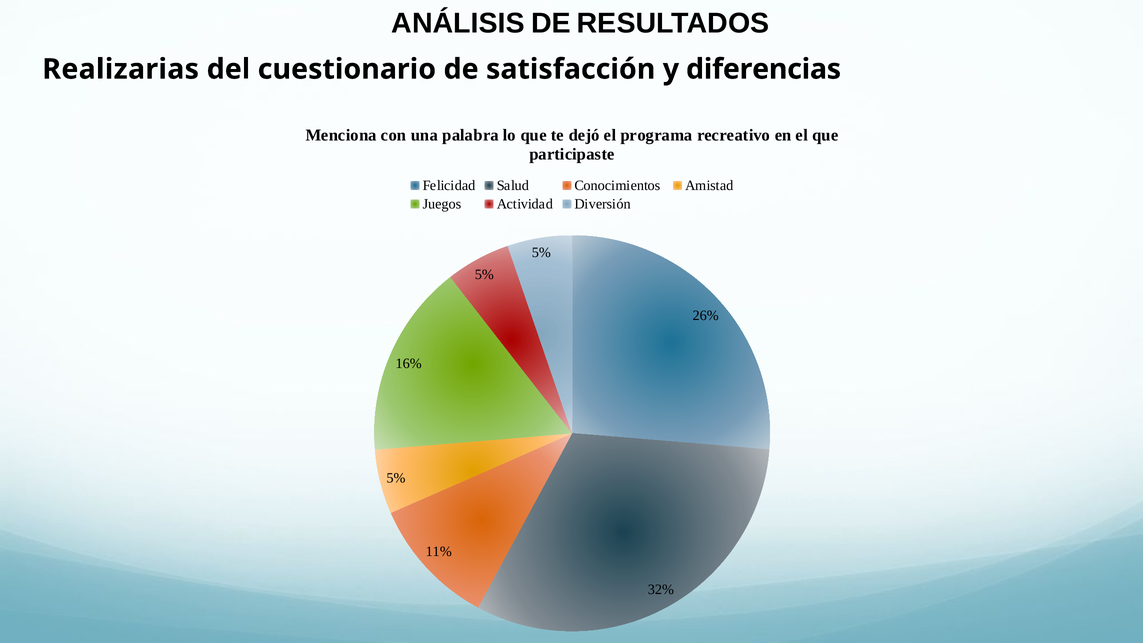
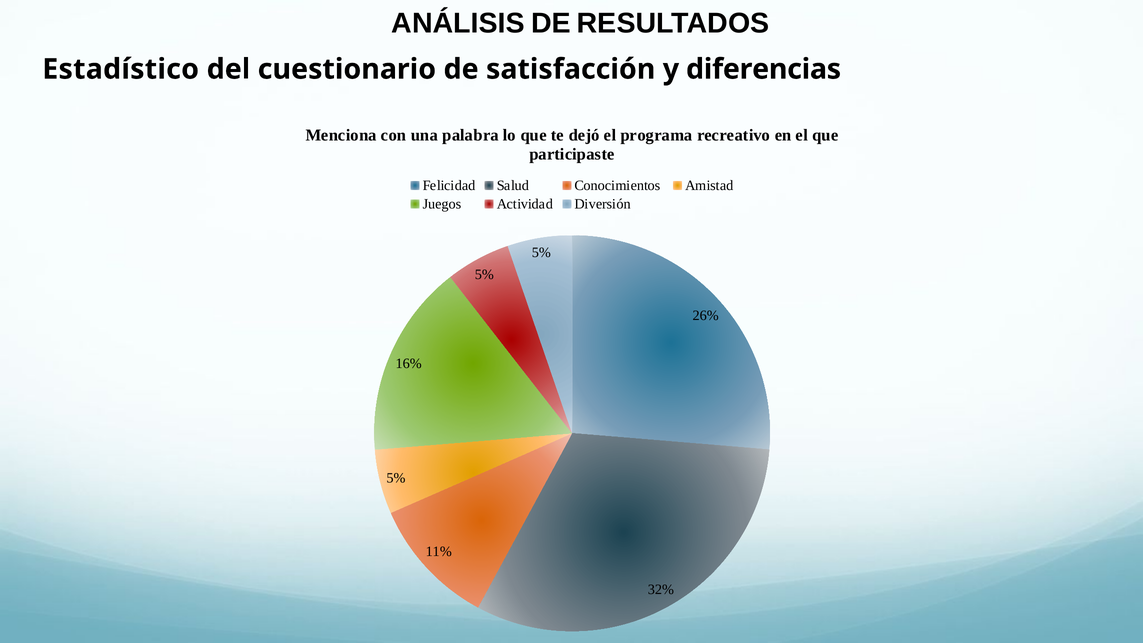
Realizarias: Realizarias -> Estadístico
